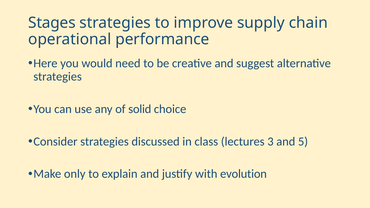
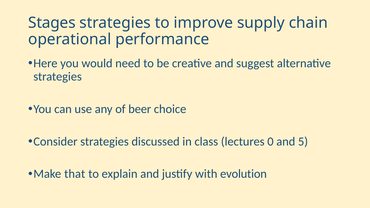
solid: solid -> beer
3: 3 -> 0
only: only -> that
